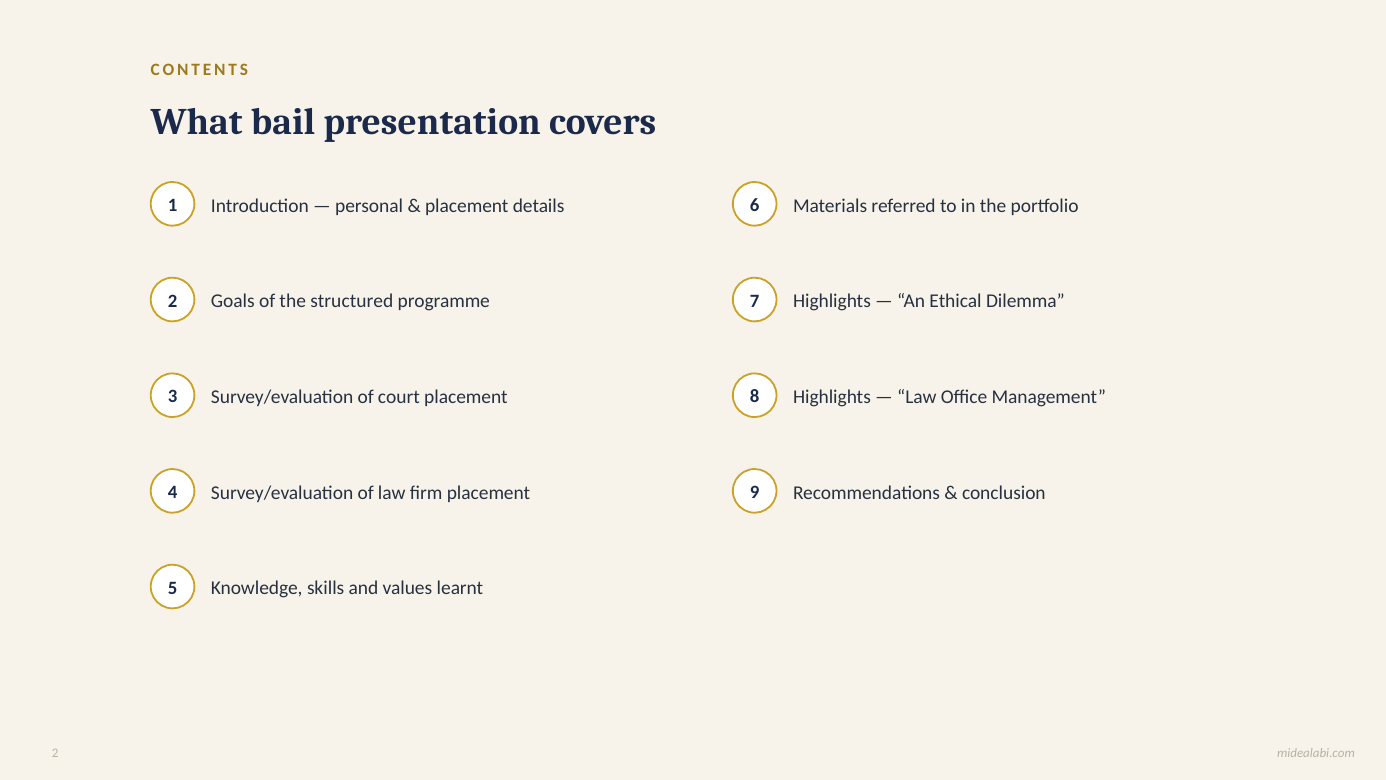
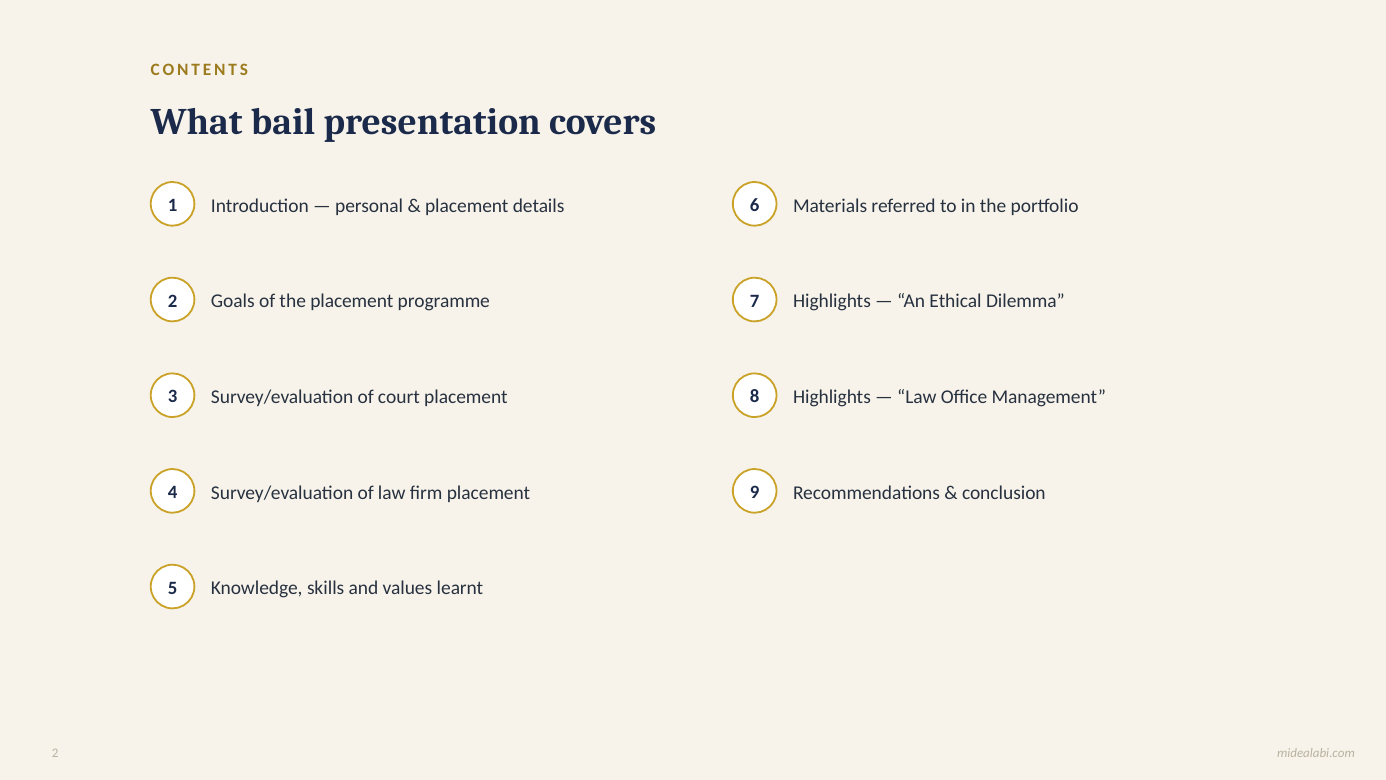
the structured: structured -> placement
